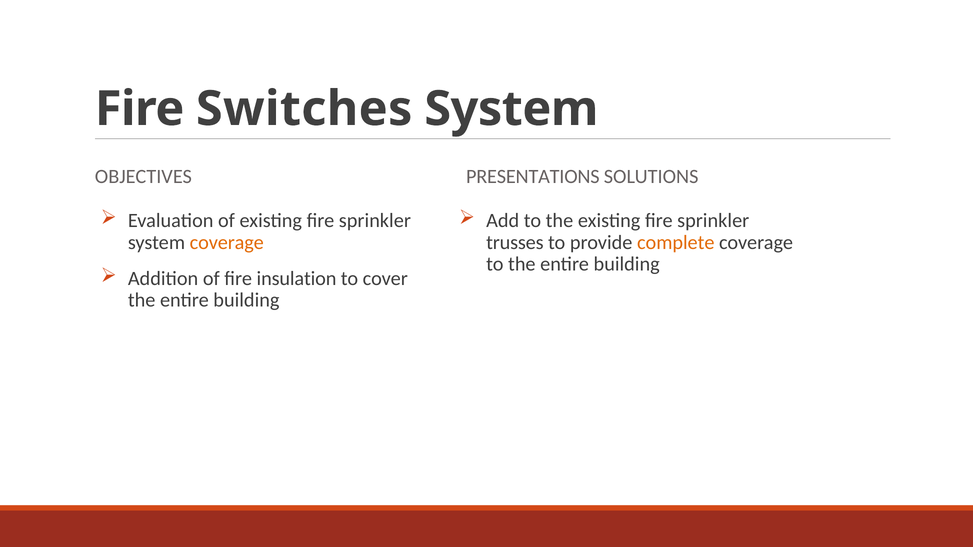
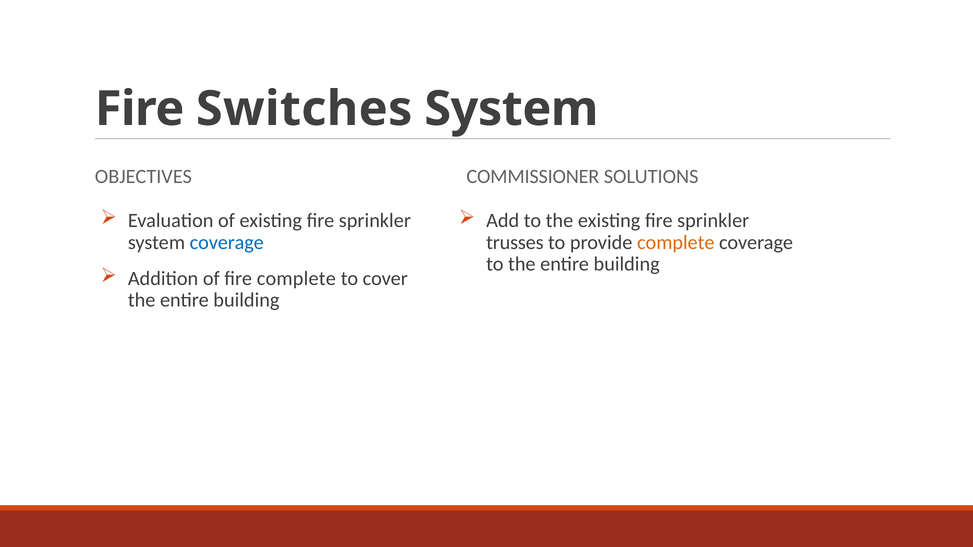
PRESENTATIONS: PRESENTATIONS -> COMMISSIONER
coverage at (227, 242) colour: orange -> blue
fire insulation: insulation -> complete
